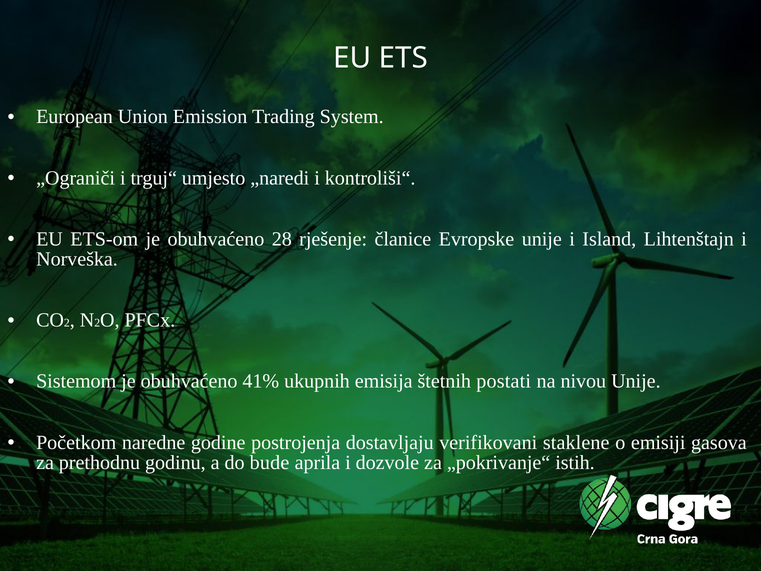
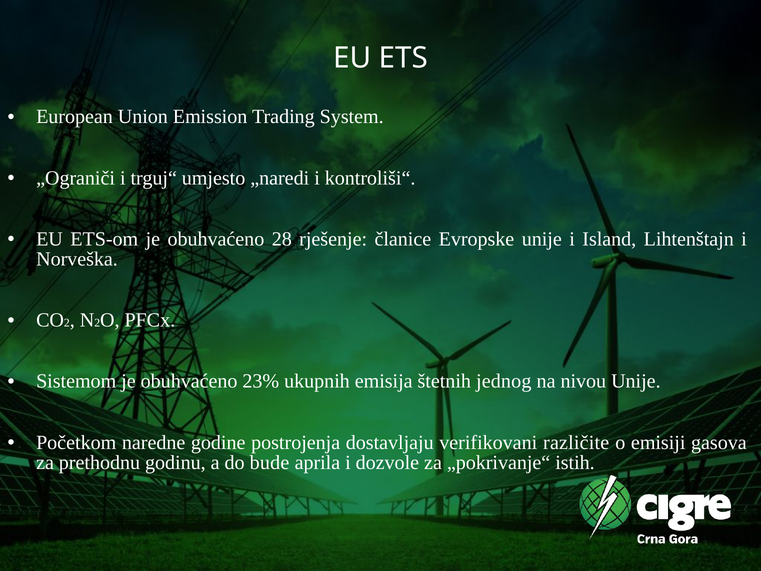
41%: 41% -> 23%
postati: postati -> jednog
staklene: staklene -> različite
